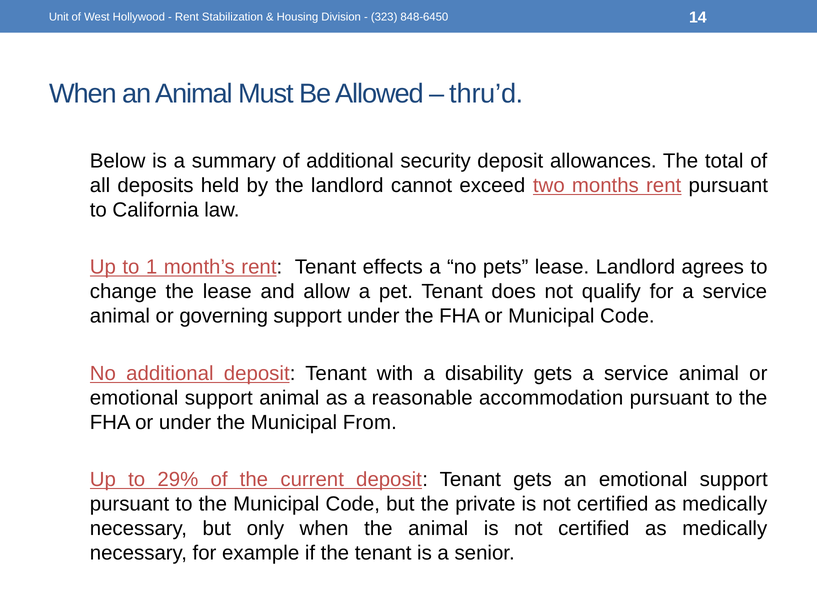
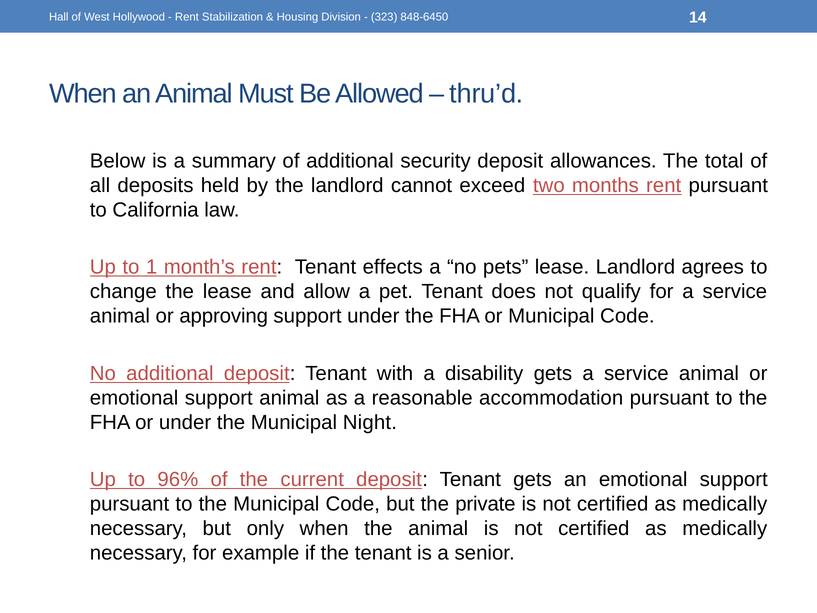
Unit: Unit -> Hall
governing: governing -> approving
From: From -> Night
29%: 29% -> 96%
